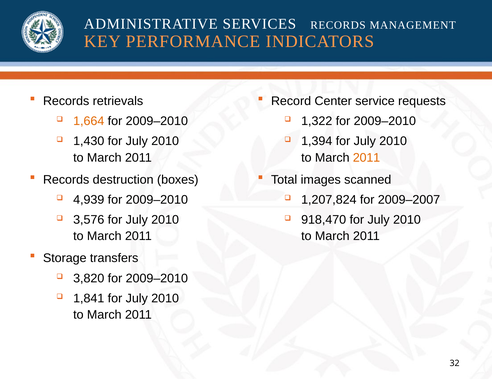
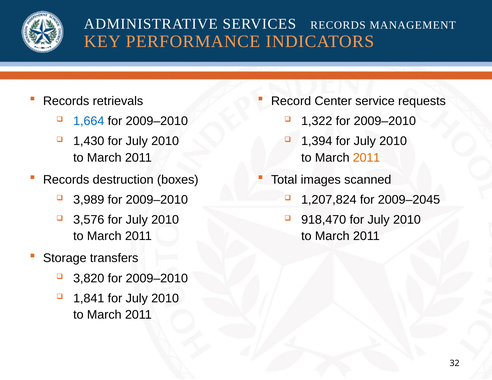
1,664 colour: orange -> blue
4,939: 4,939 -> 3,989
2009–2007: 2009–2007 -> 2009–2045
